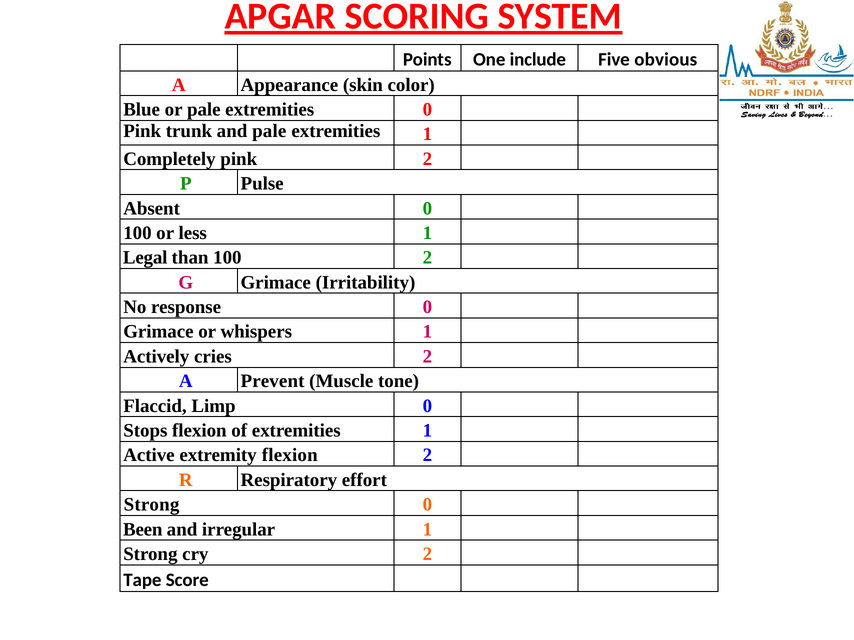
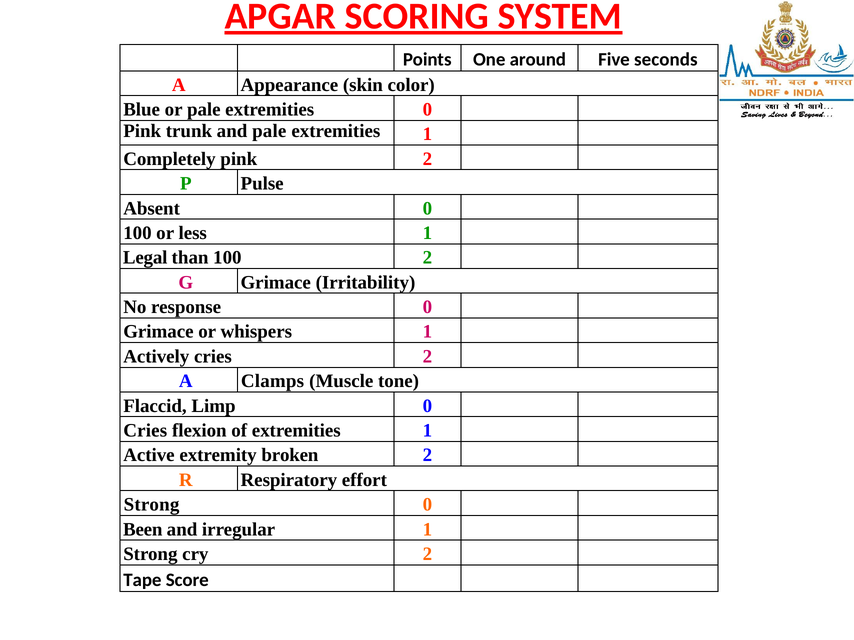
include: include -> around
obvious: obvious -> seconds
Prevent: Prevent -> Clamps
Stops at (145, 431): Stops -> Cries
extremity flexion: flexion -> broken
